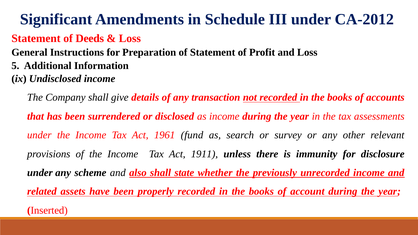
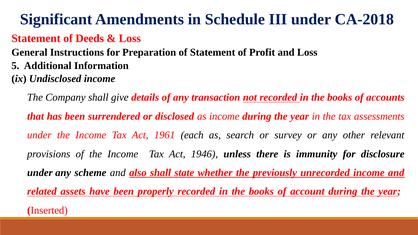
CA-2012: CA-2012 -> CA-2018
fund: fund -> each
1911: 1911 -> 1946
